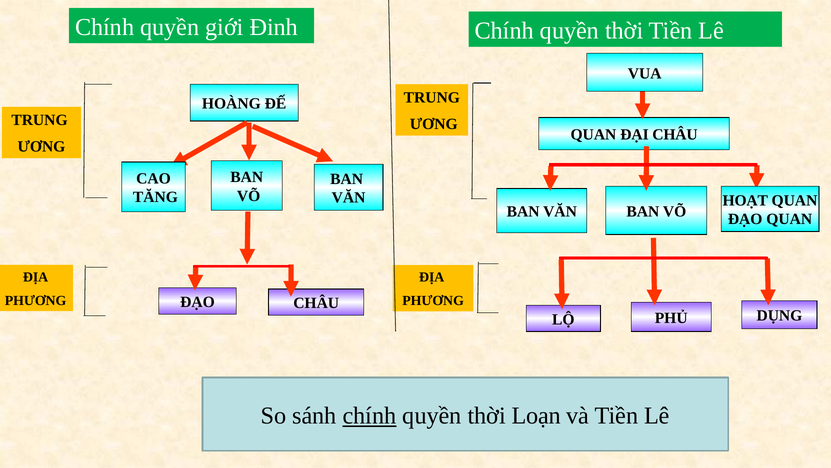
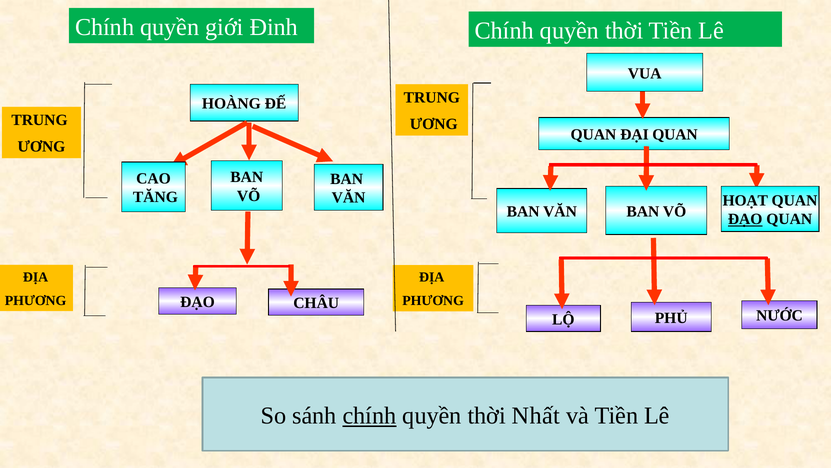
ĐẠI CHÂU: CHÂU -> QUAN
ĐẠO at (745, 219) underline: none -> present
DỤNG: DỤNG -> NƯỚC
Loạn: Loạn -> Nhất
